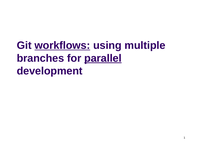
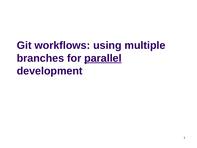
workflows underline: present -> none
